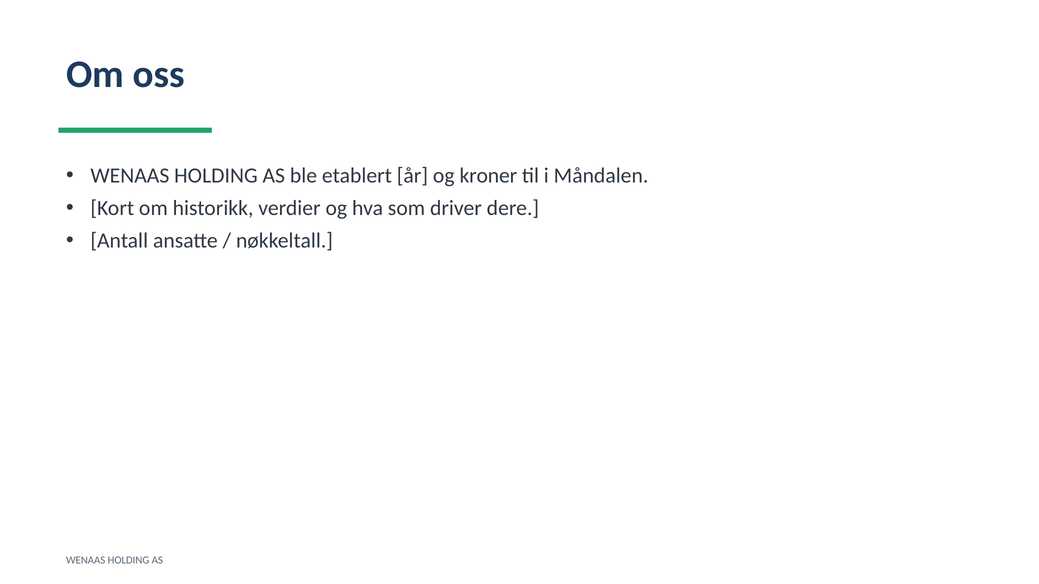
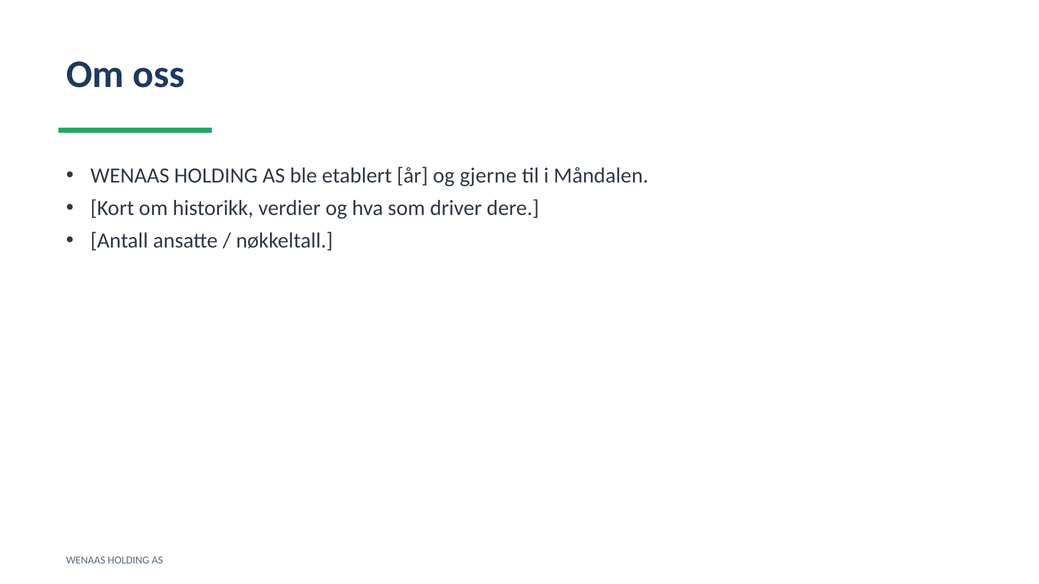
kroner: kroner -> gjerne
